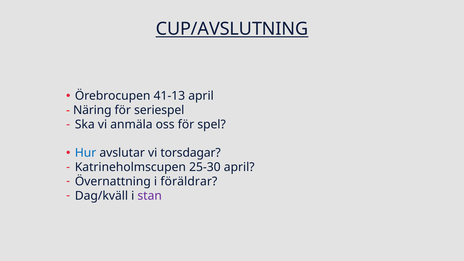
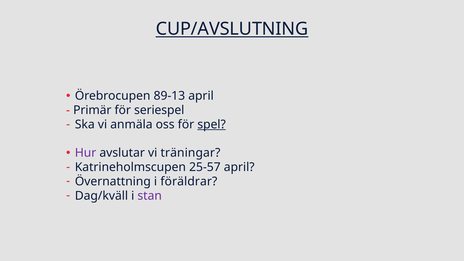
41-13: 41-13 -> 89-13
Näring: Näring -> Primär
spel underline: none -> present
Hur colour: blue -> purple
torsdagar: torsdagar -> träningar
25-30: 25-30 -> 25-57
